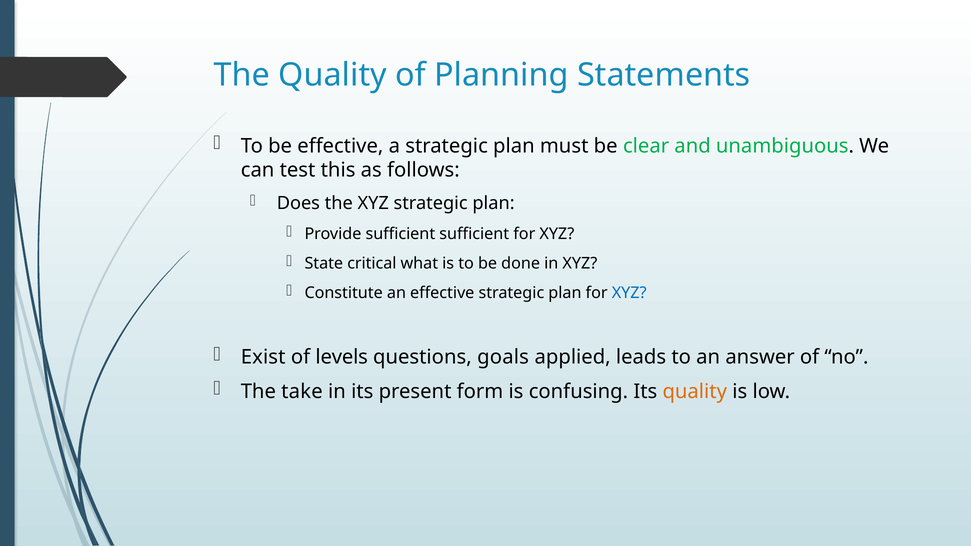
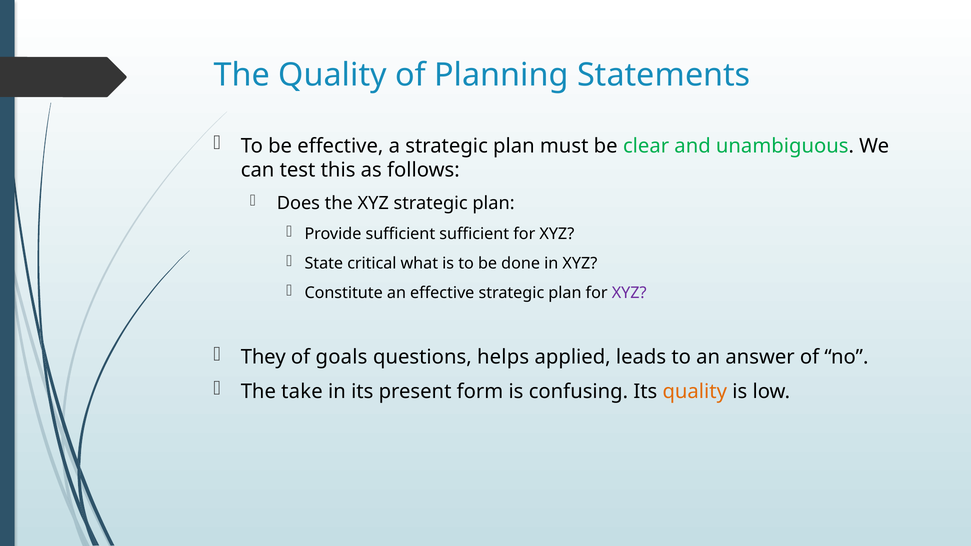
XYZ at (629, 293) colour: blue -> purple
Exist: Exist -> They
levels: levels -> goals
goals: goals -> helps
